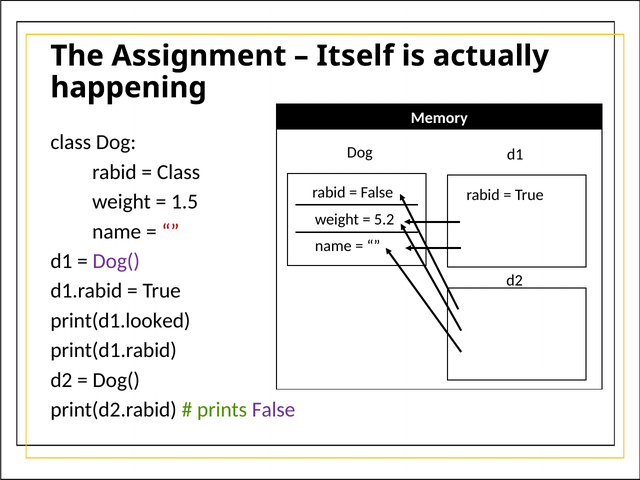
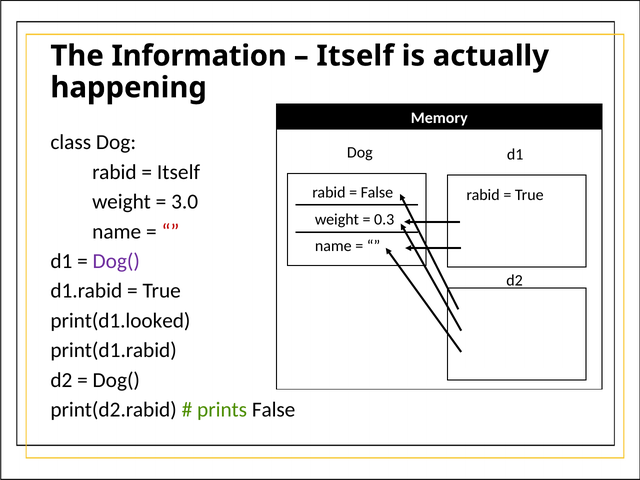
Assignment: Assignment -> Information
Class at (179, 172): Class -> Itself
1.5: 1.5 -> 3.0
5.2: 5.2 -> 0.3
False at (274, 410) colour: purple -> black
